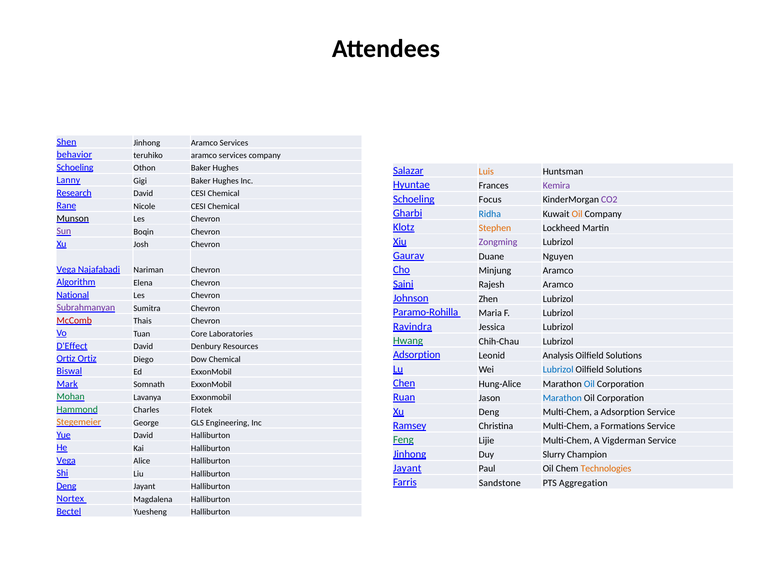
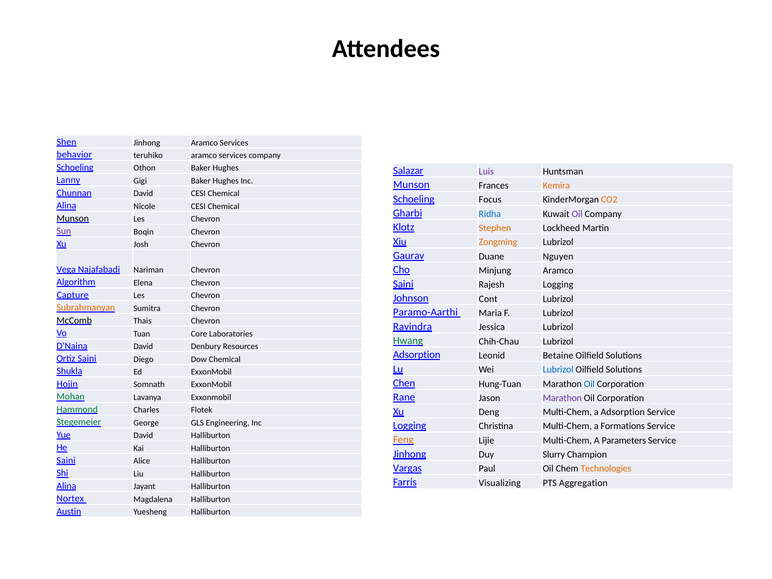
Luis colour: orange -> purple
Hyuntae at (411, 185): Hyuntae -> Munson
Kemira colour: purple -> orange
Research: Research -> Chunnan
CO2 colour: purple -> orange
Rane at (66, 206): Rane -> Alina
Oil at (577, 214) colour: orange -> purple
Zongming colour: purple -> orange
Rajesh Aramco: Aramco -> Logging
National: National -> Capture
Zhen: Zhen -> Cont
Subrahmanyan colour: purple -> orange
Paramo-Rohilla: Paramo-Rohilla -> Paramo-Aarthi
McComb colour: red -> black
D'Effect: D'Effect -> D'Naina
Analysis: Analysis -> Betaine
Ortiz Ortiz: Ortiz -> Saini
Biswal: Biswal -> Shukla
Hung-Alice: Hung-Alice -> Hung-Tuan
Mark: Mark -> Hojin
Ruan: Ruan -> Rane
Marathon at (562, 398) colour: blue -> purple
Stegemeier colour: orange -> green
Ramsey at (410, 426): Ramsey -> Logging
Feng colour: green -> orange
Vigderman: Vigderman -> Parameters
Vega at (66, 460): Vega -> Saini
Jayant at (407, 468): Jayant -> Vargas
Sandstone: Sandstone -> Visualizing
Deng at (66, 486): Deng -> Alina
Bectel: Bectel -> Austin
